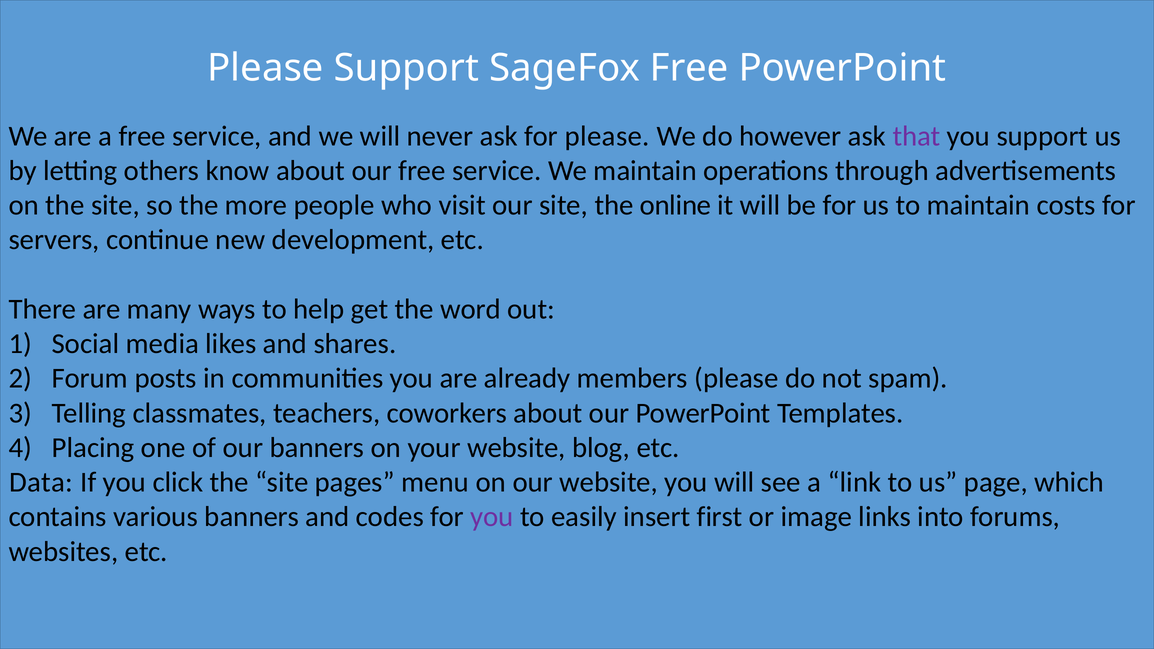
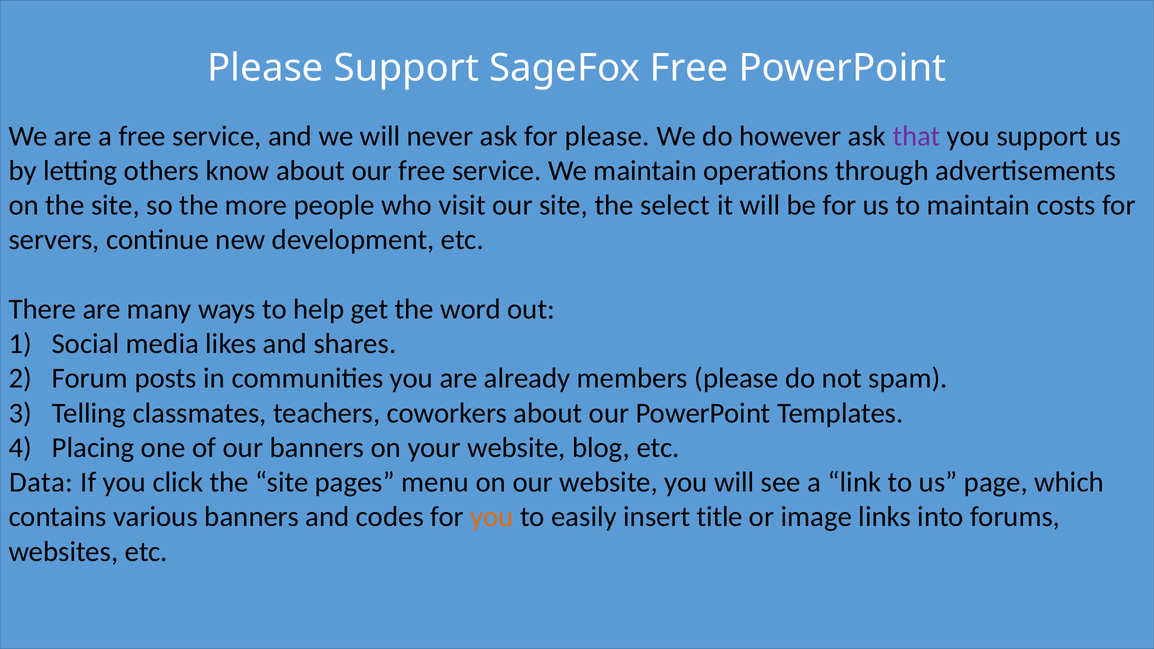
online: online -> select
you at (492, 517) colour: purple -> orange
first: first -> title
